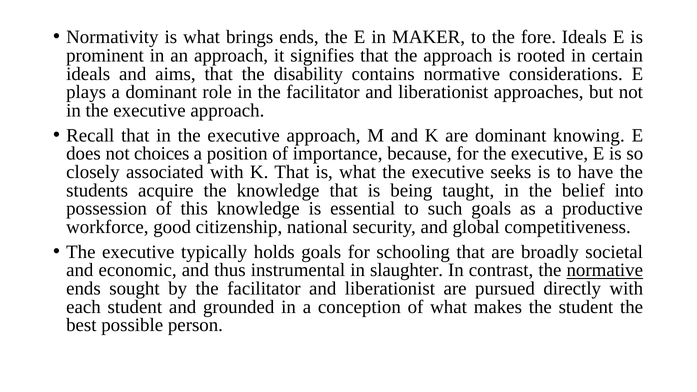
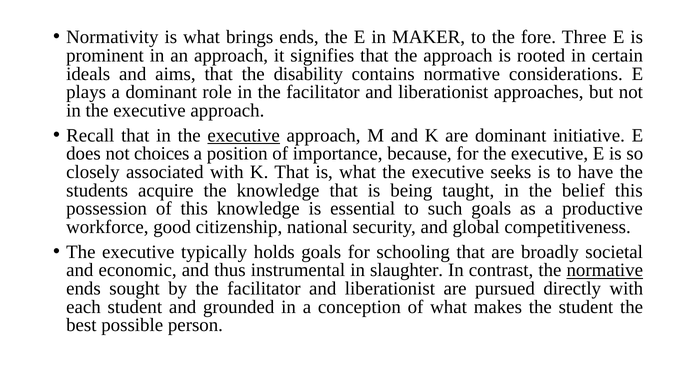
fore Ideals: Ideals -> Three
executive at (244, 135) underline: none -> present
knowing: knowing -> initiative
belief into: into -> this
